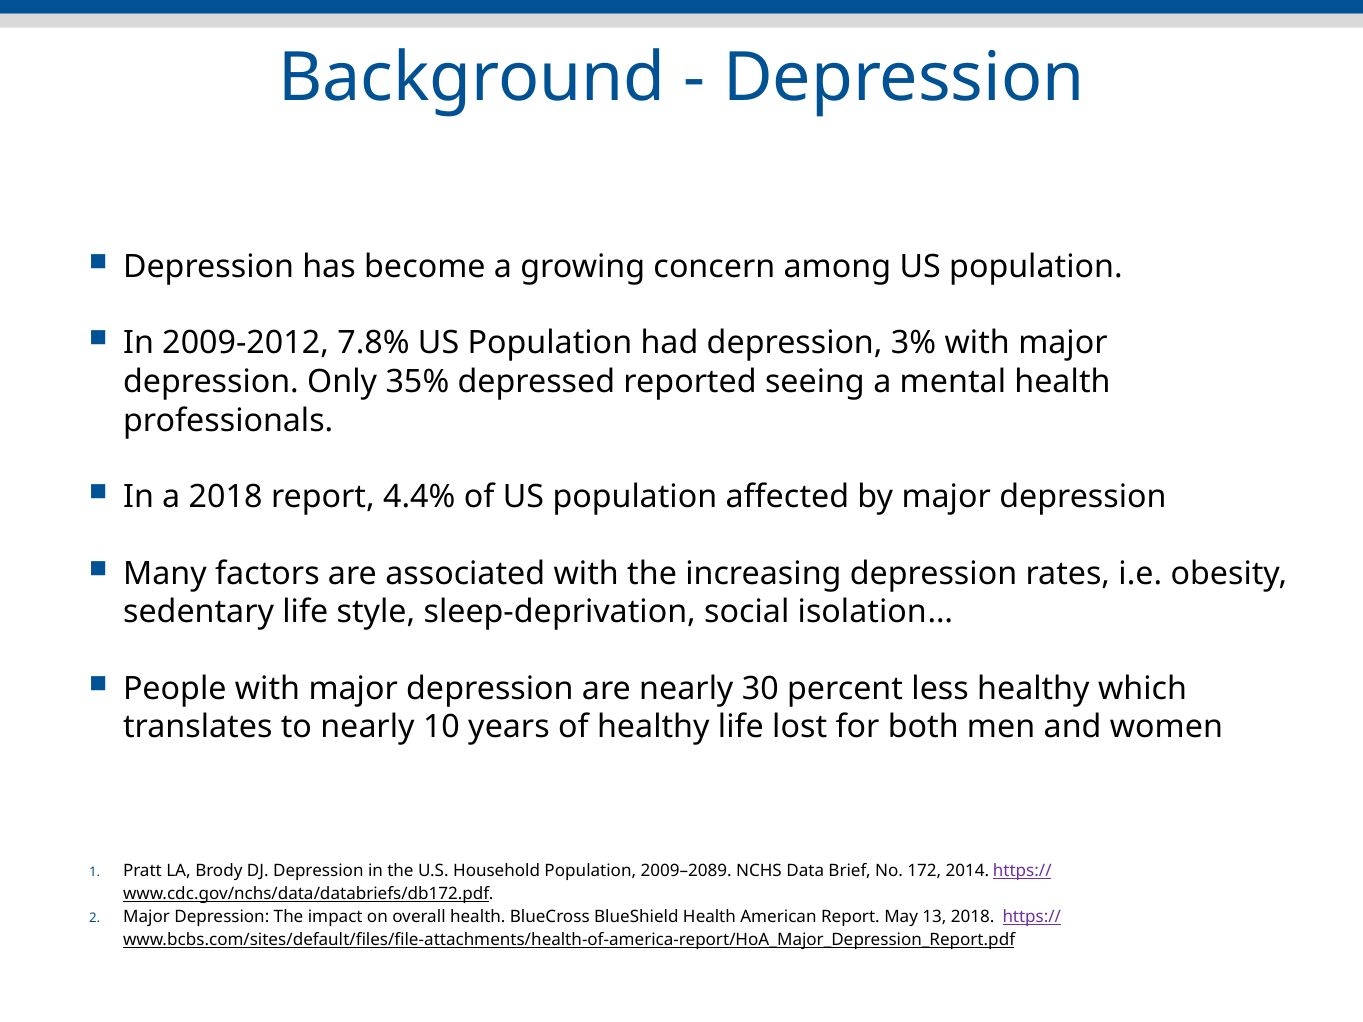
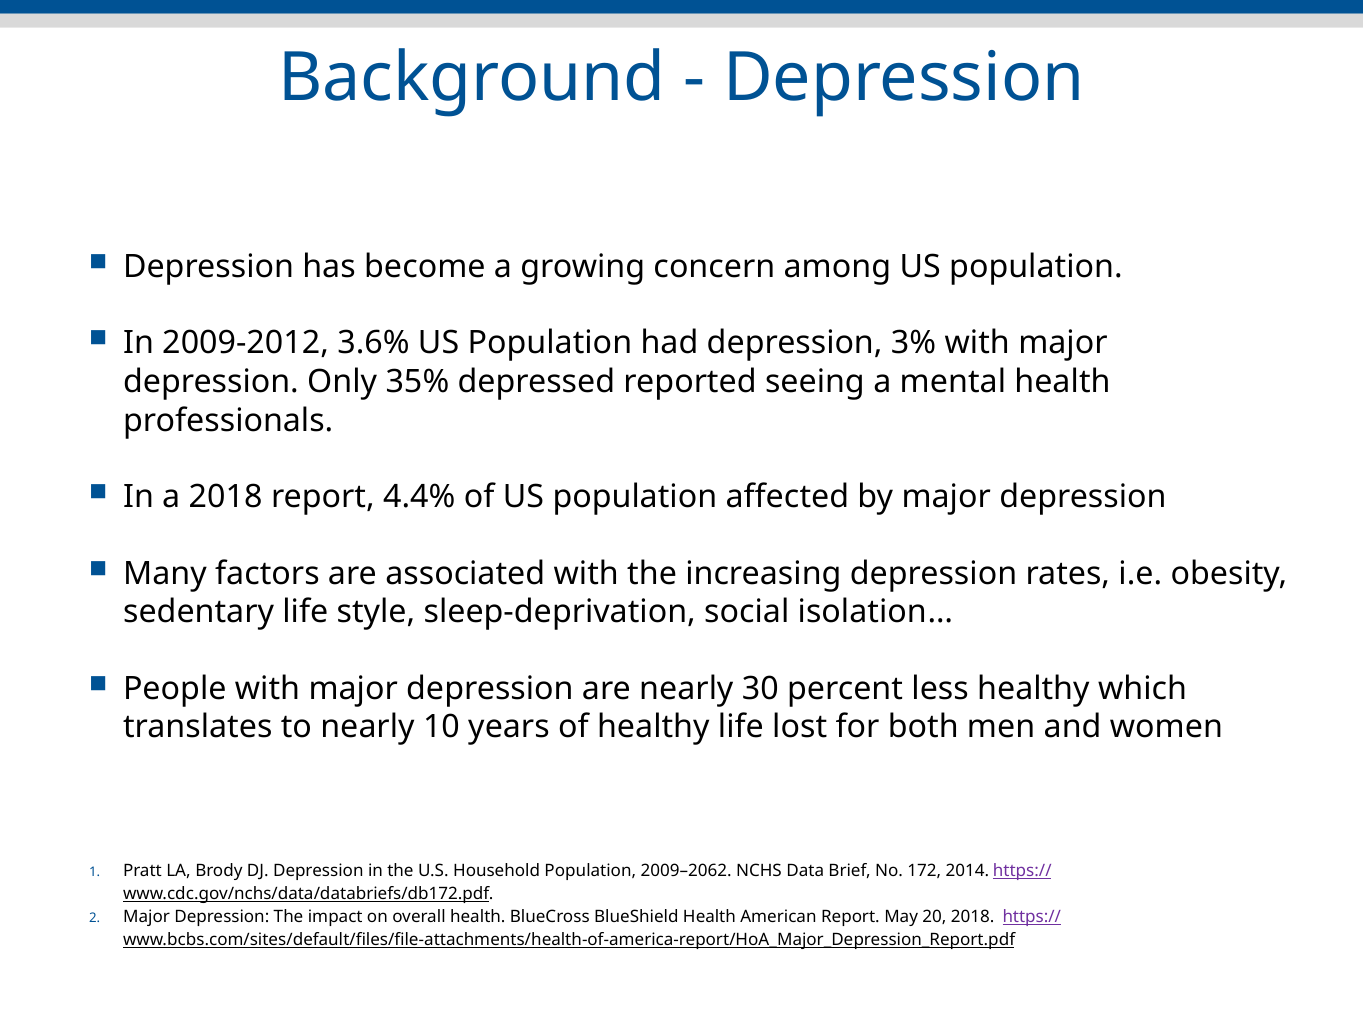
7.8%: 7.8% -> 3.6%
2009–2089: 2009–2089 -> 2009–2062
13: 13 -> 20
